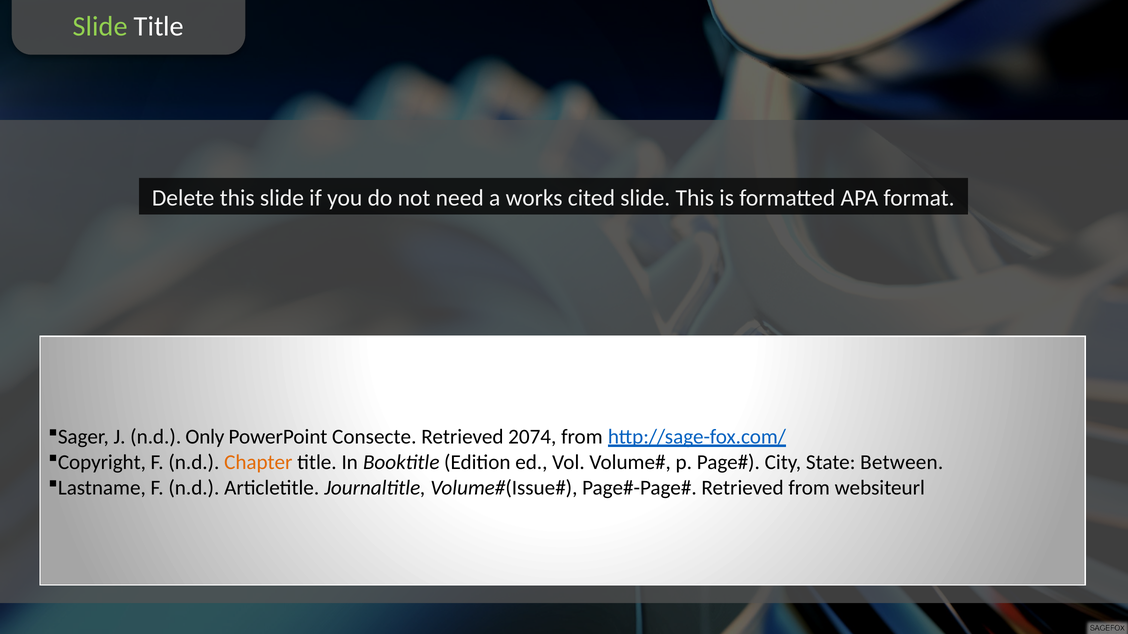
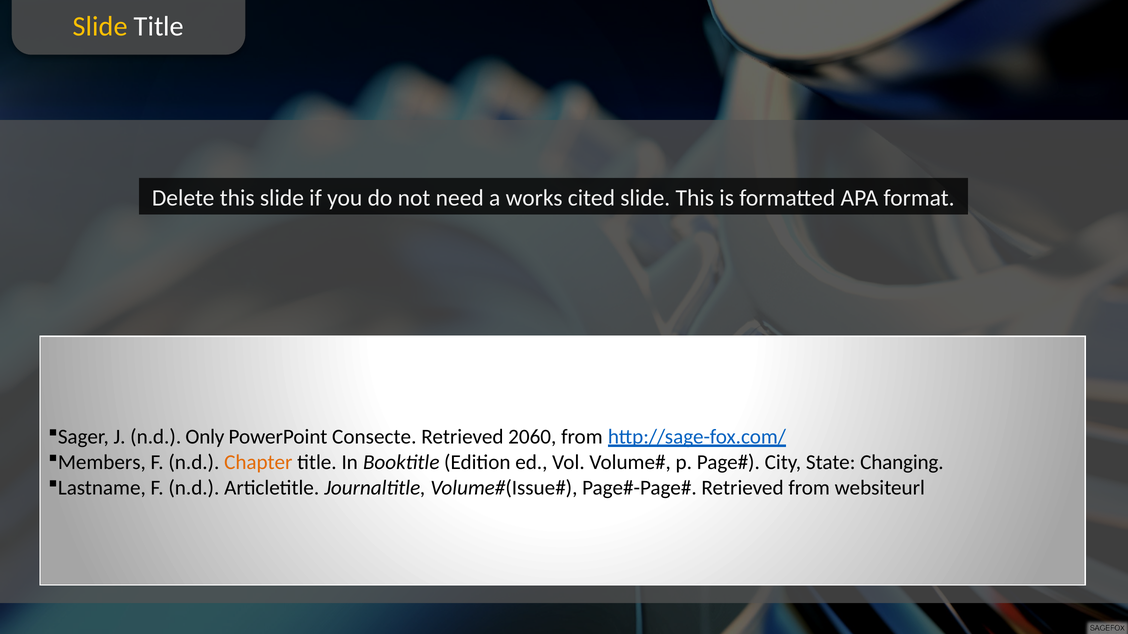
Slide at (100, 27) colour: light green -> yellow
2074: 2074 -> 2060
Copyright: Copyright -> Members
Between: Between -> Changing
